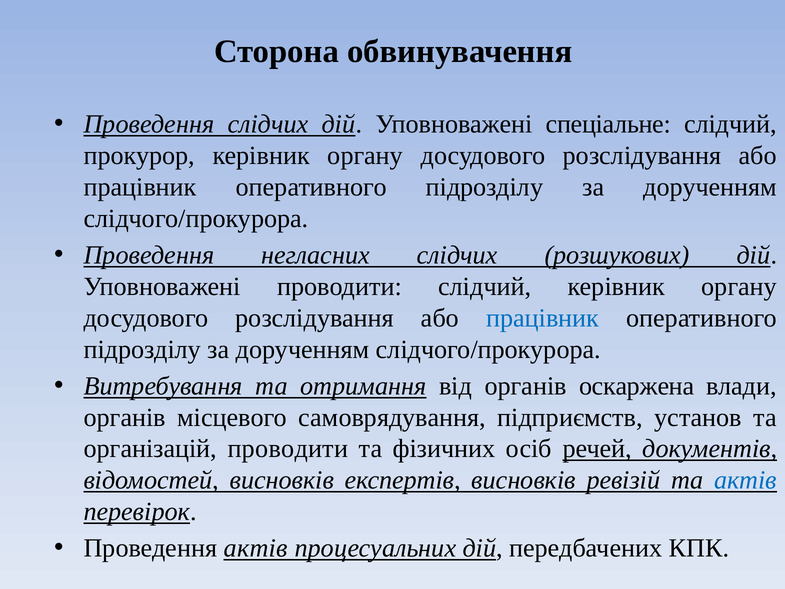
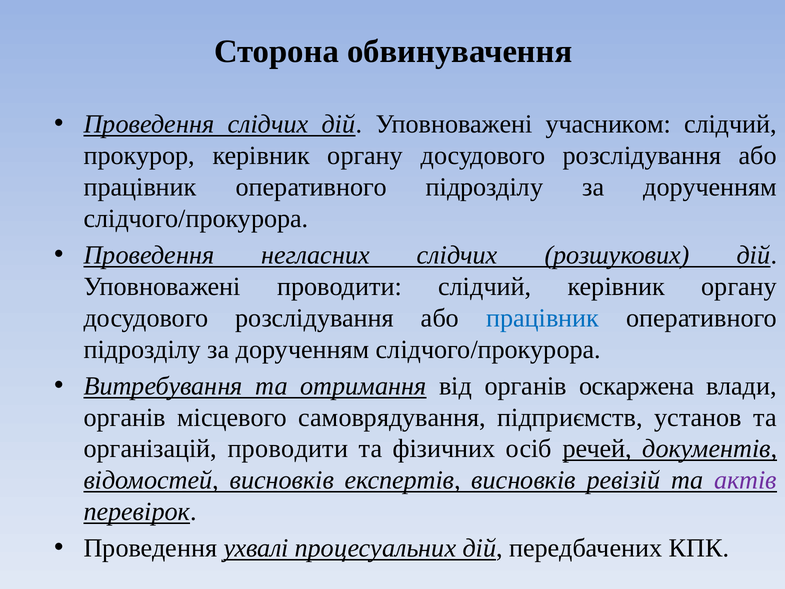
спеціальне: спеціальне -> учасником
актів at (745, 480) colour: blue -> purple
Проведення актів: актів -> ухвалі
